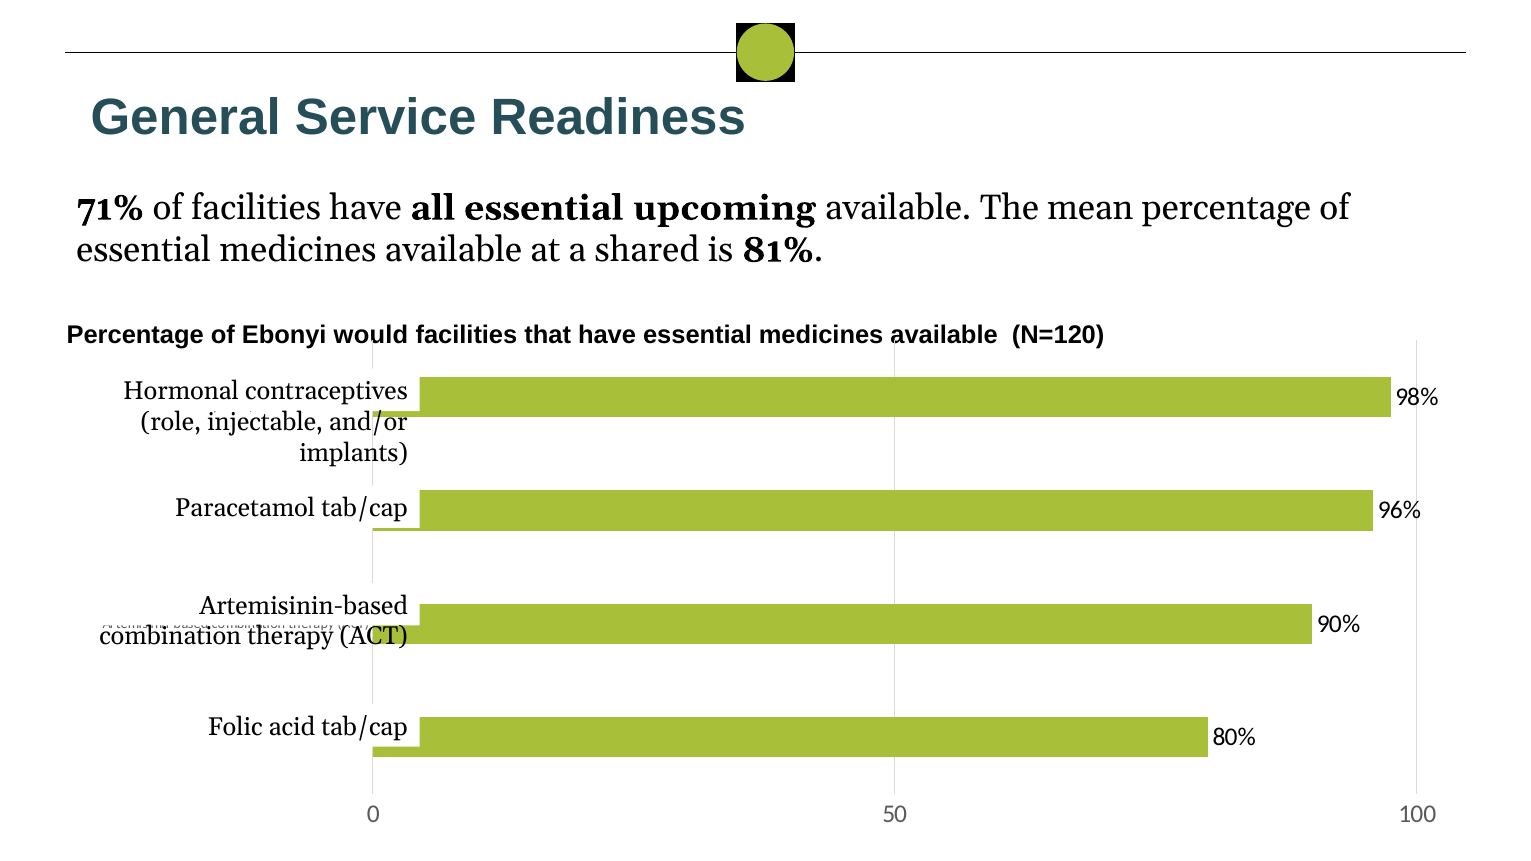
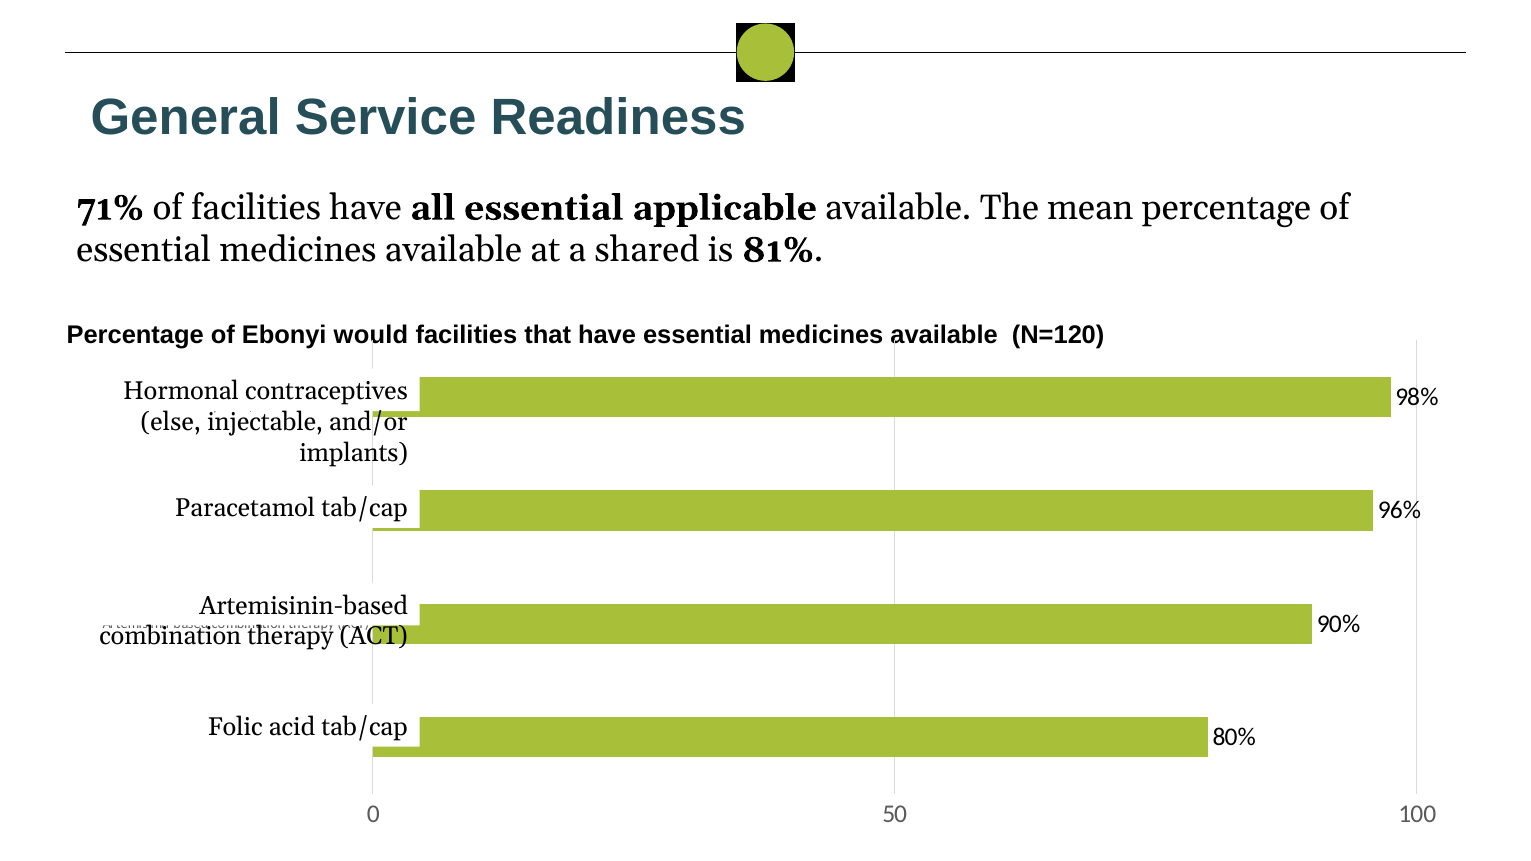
upcoming: upcoming -> applicable
role: role -> else
